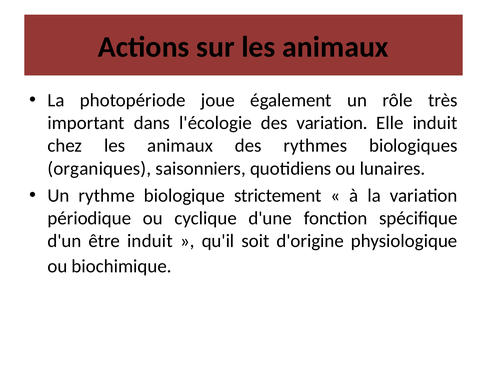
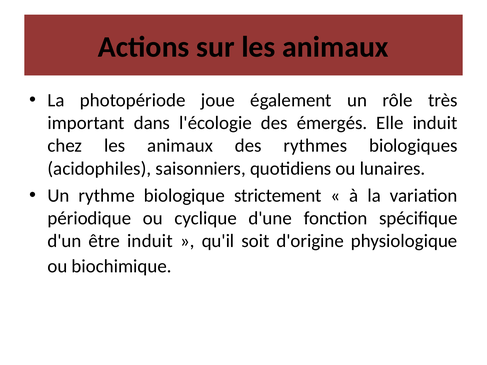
des variation: variation -> émergés
organiques: organiques -> acidophiles
